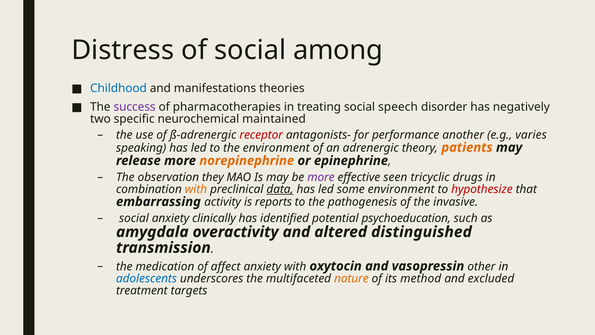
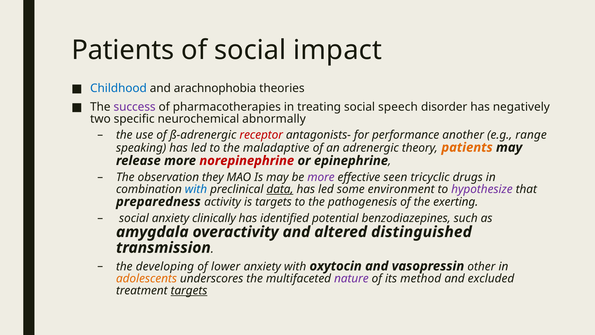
Distress at (123, 50): Distress -> Patients
among: among -> impact
manifestations: manifestations -> arachnophobia
maintained: maintained -> abnormally
varies: varies -> range
the environment: environment -> maladaptive
norepinephrine colour: orange -> red
with at (196, 189) colour: orange -> blue
hypothesize colour: red -> purple
embarrassing: embarrassing -> preparedness
is reports: reports -> targets
invasive: invasive -> exerting
psychoeducation: psychoeducation -> benzodiazepines
medication: medication -> developing
affect: affect -> lower
adolescents colour: blue -> orange
nature colour: orange -> purple
targets at (189, 290) underline: none -> present
